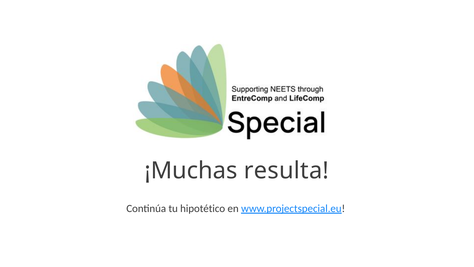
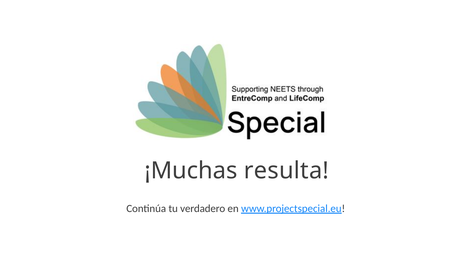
hipotético: hipotético -> verdadero
